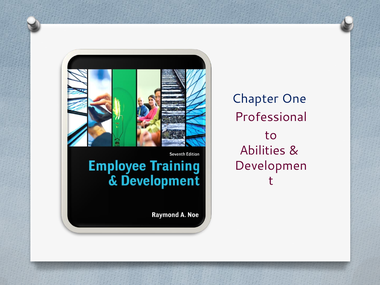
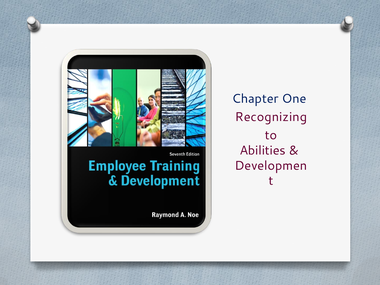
Professional: Professional -> Recognizing
